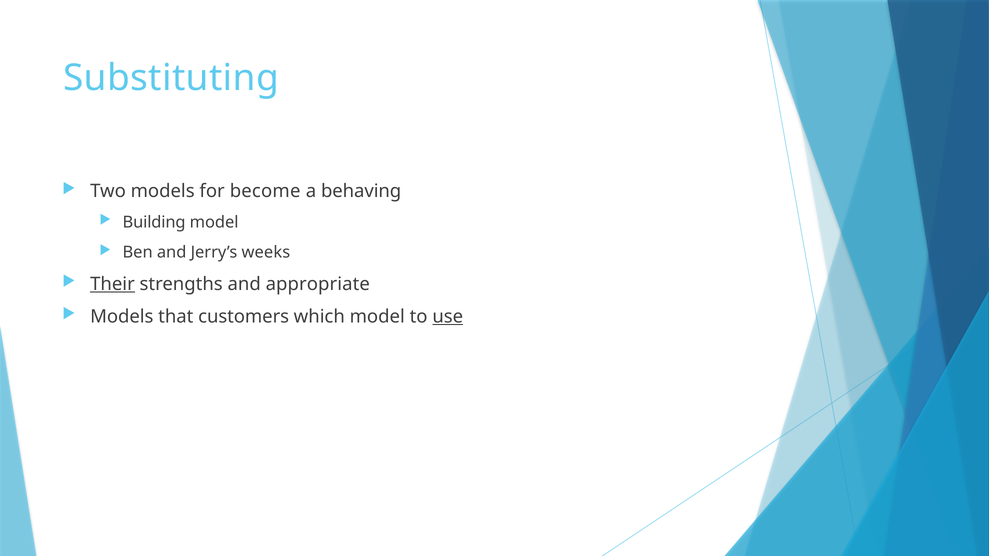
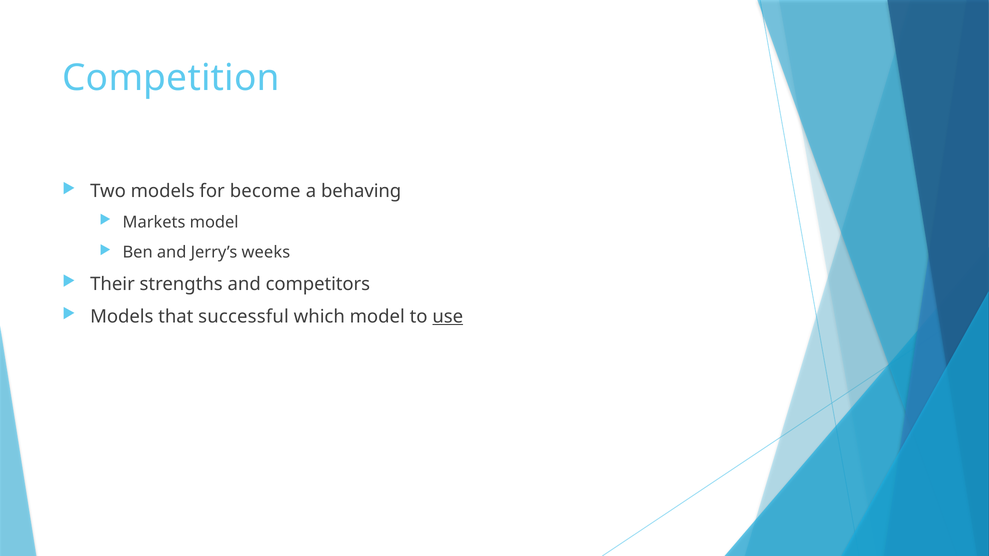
Substituting: Substituting -> Competition
Building: Building -> Markets
Their underline: present -> none
appropriate: appropriate -> competitors
customers: customers -> successful
